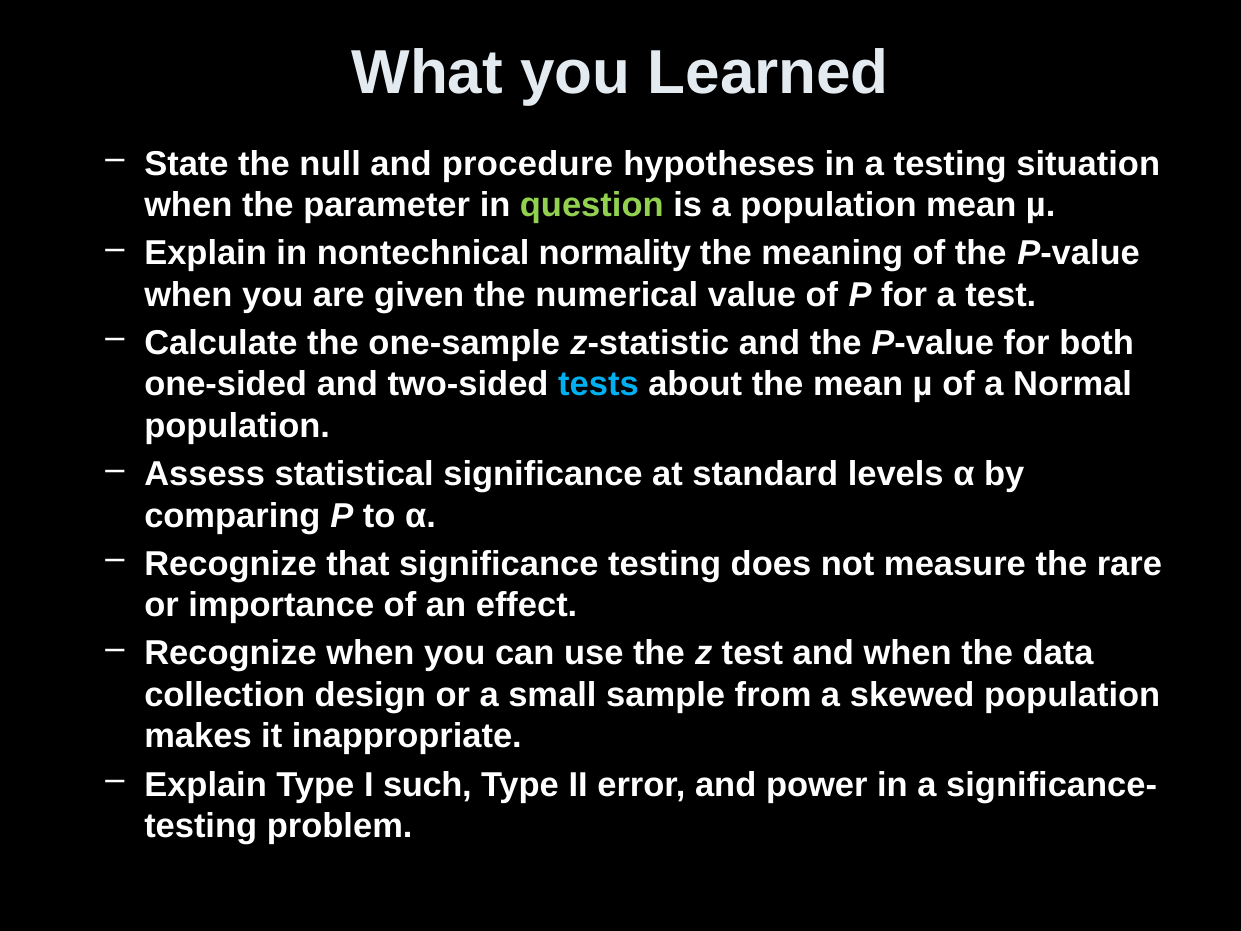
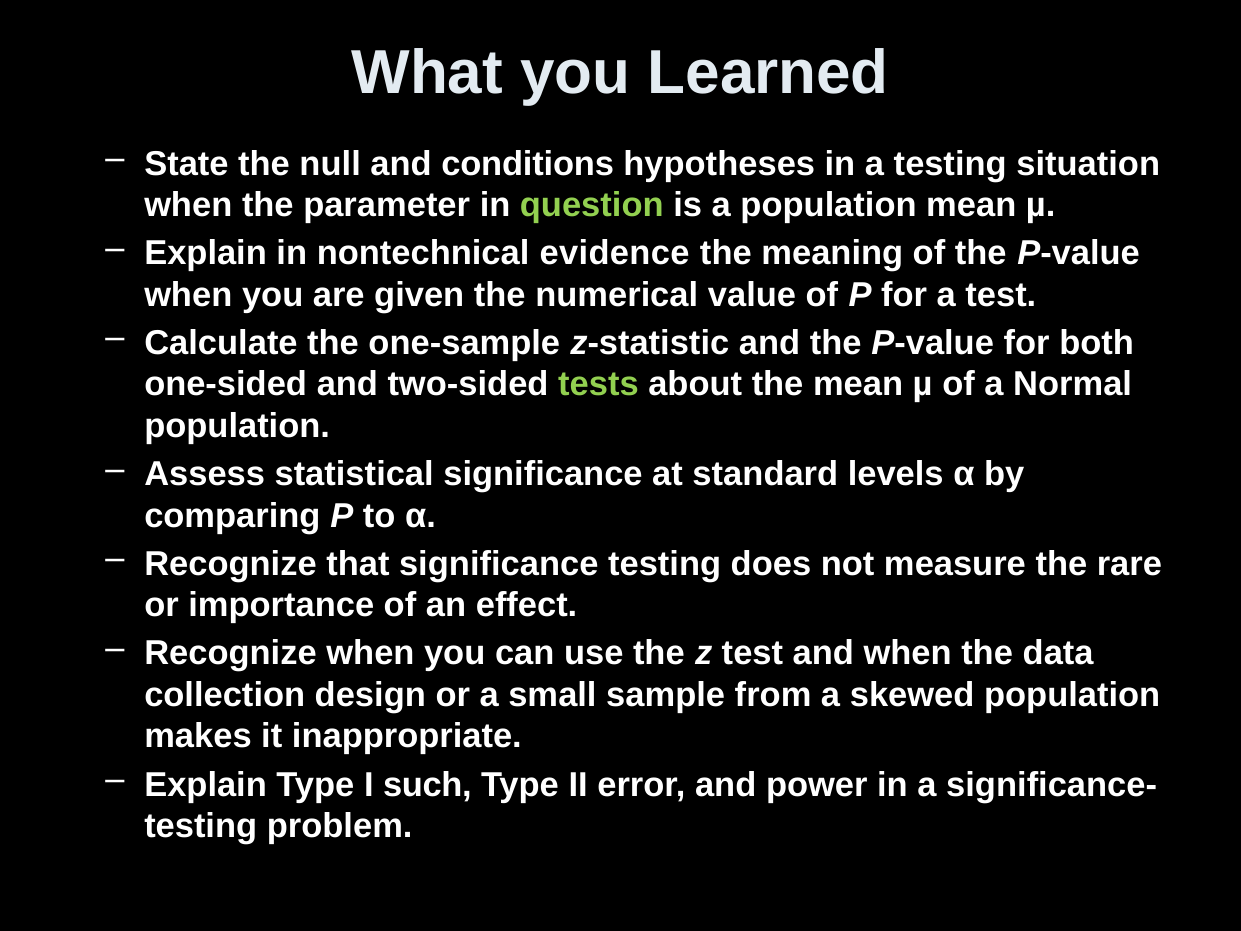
procedure: procedure -> conditions
normality: normality -> evidence
tests colour: light blue -> light green
